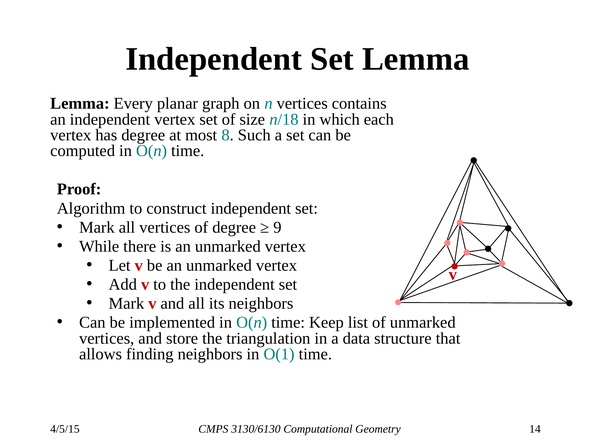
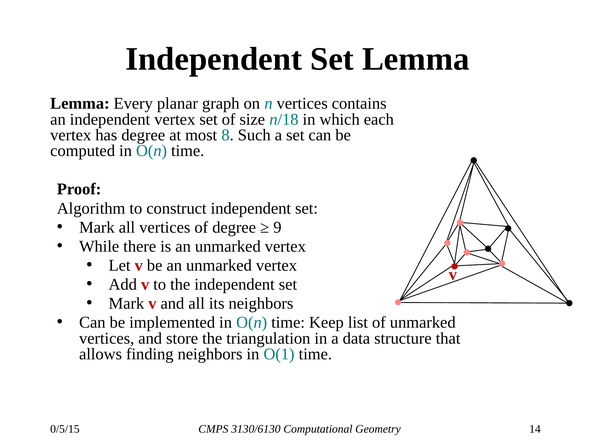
4/5/15: 4/5/15 -> 0/5/15
